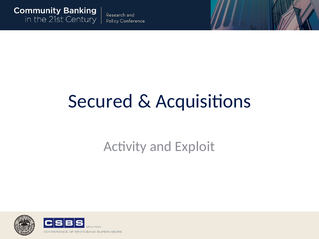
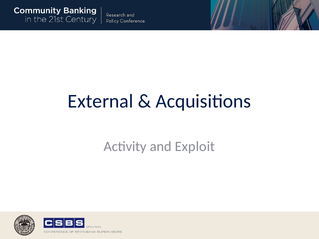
Secured: Secured -> External
